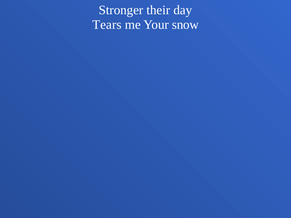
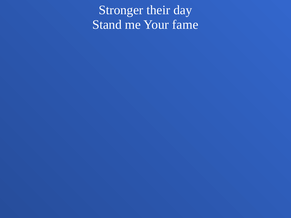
Tears: Tears -> Stand
snow: snow -> fame
